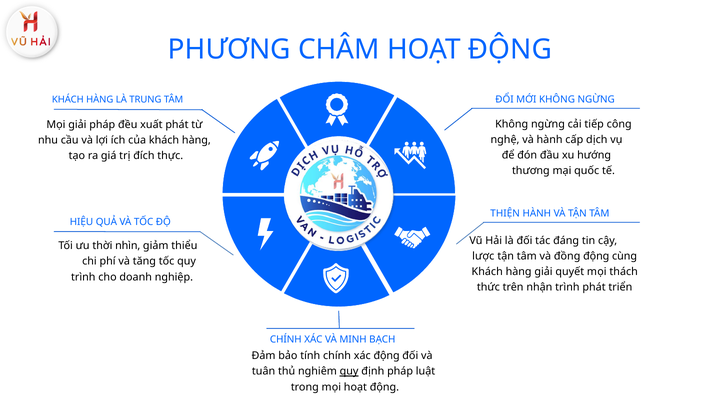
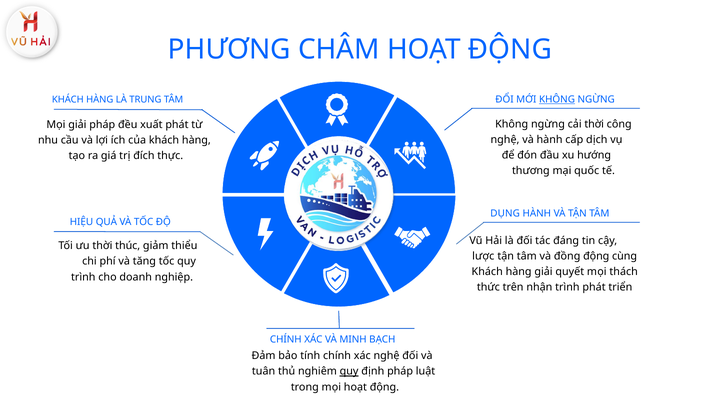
KHÔNG at (557, 100) underline: none -> present
cải tiếp: tiếp -> thời
THIỆN: THIỆN -> DỤNG
nhìn: nhìn -> thúc
xác động: động -> nghệ
